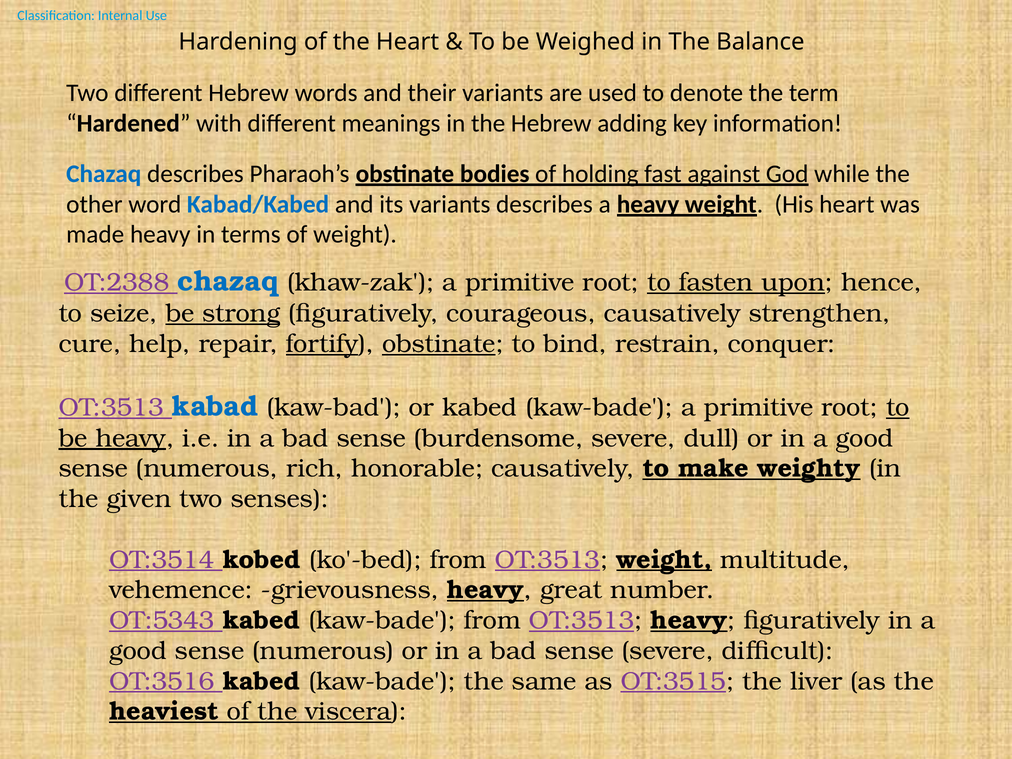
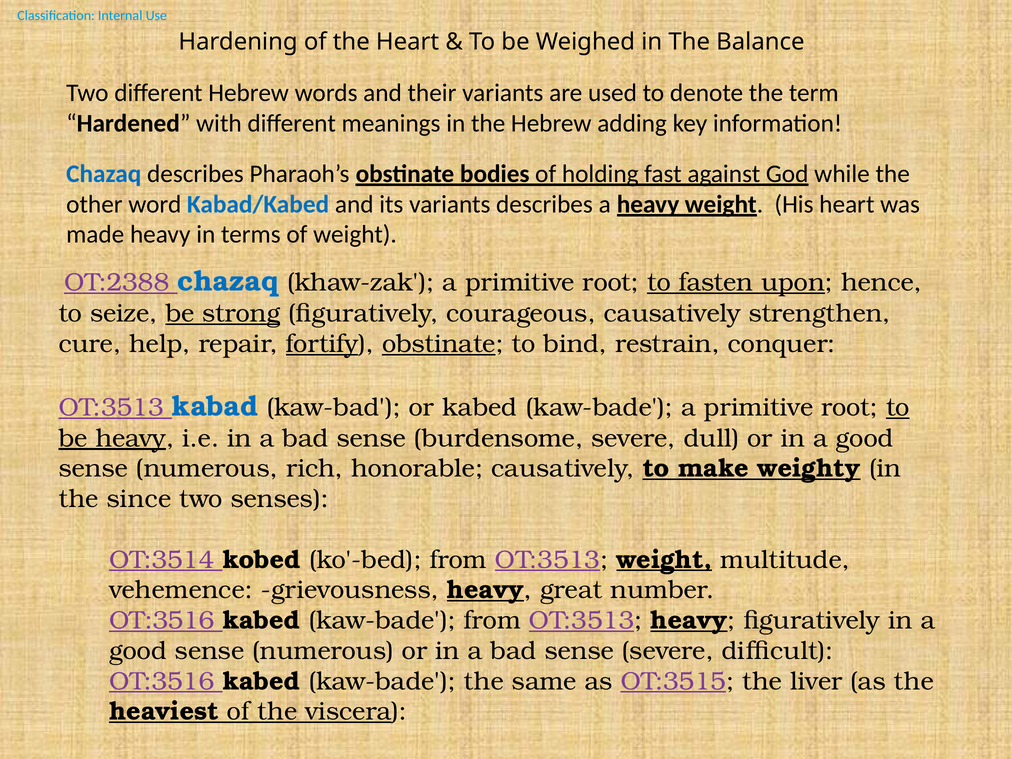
given: given -> since
OT:5343 at (162, 620): OT:5343 -> OT:3516
